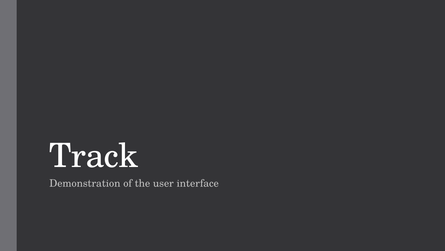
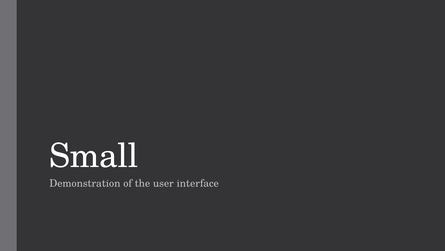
Track: Track -> Small
